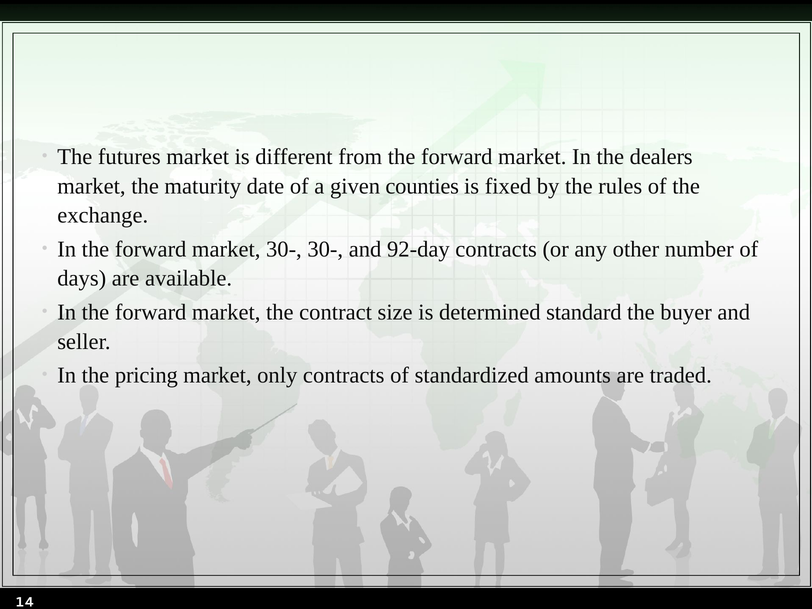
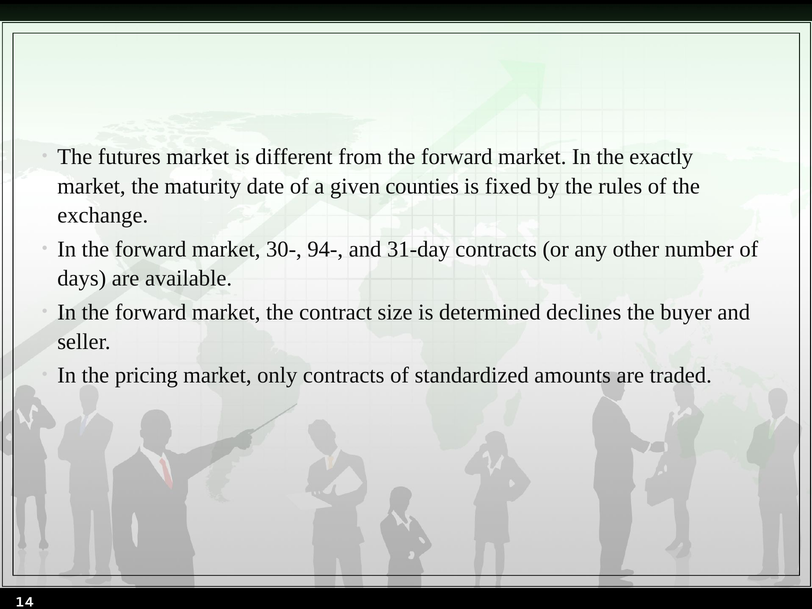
dealers: dealers -> exactly
30- 30-: 30- -> 94-
92-day: 92-day -> 31-day
standard: standard -> declines
